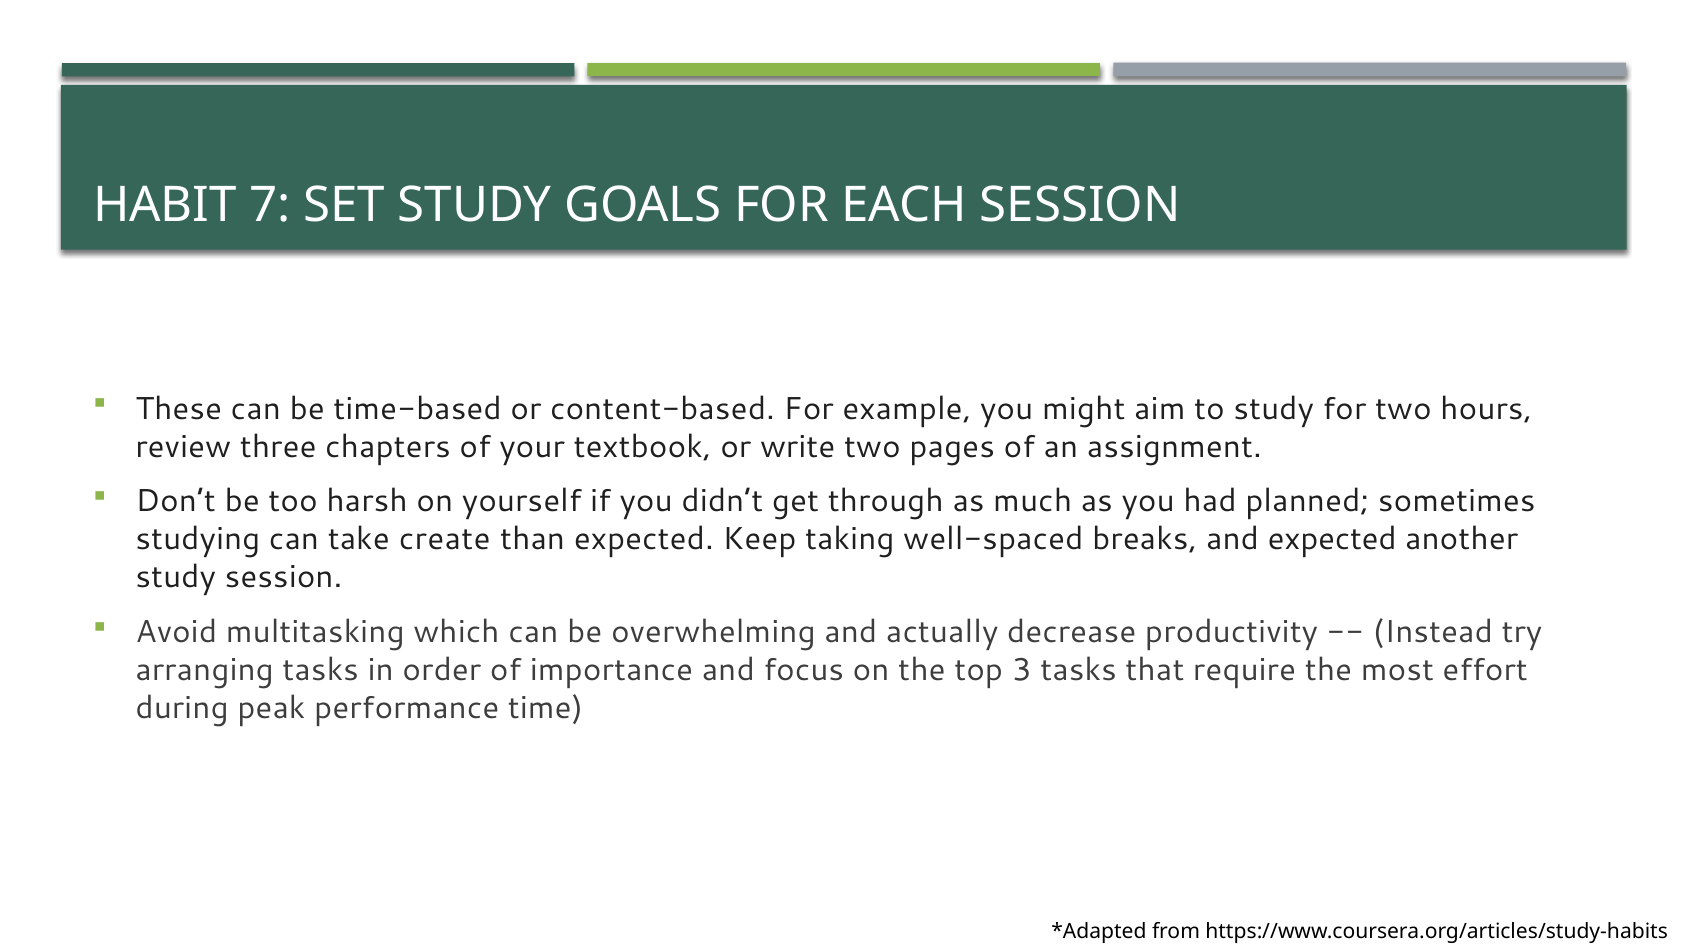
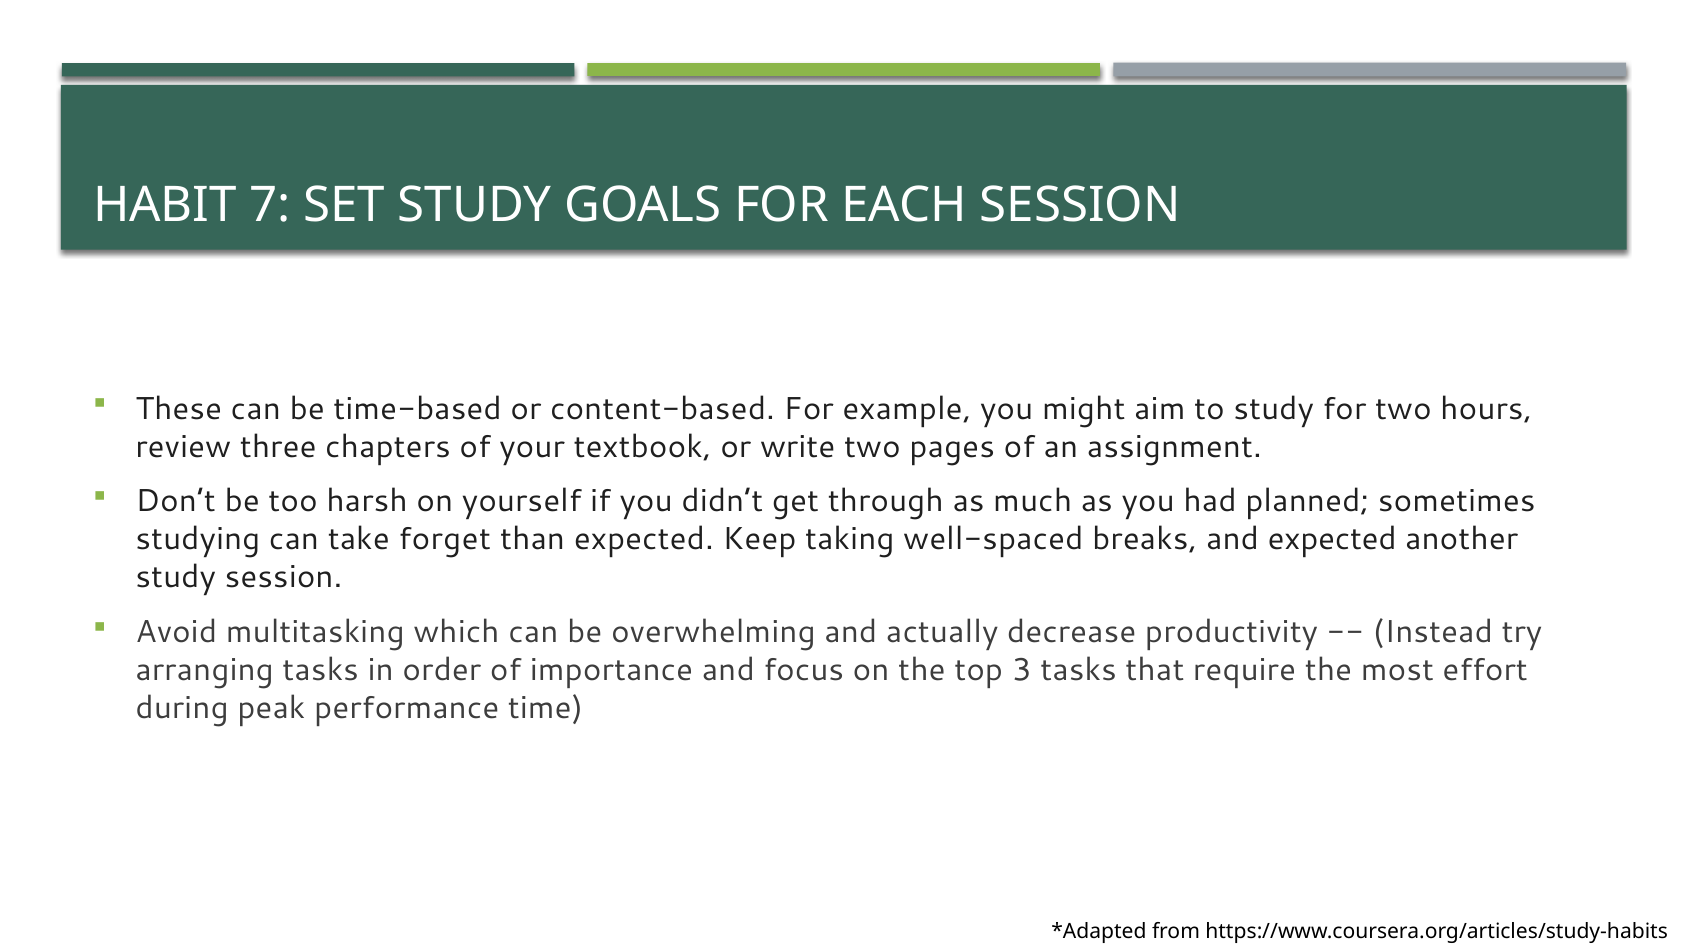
create: create -> forget
